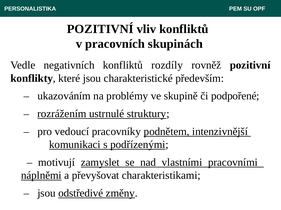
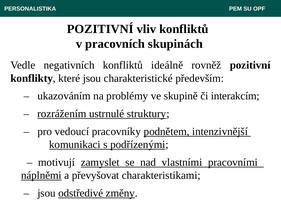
rozdíly: rozdíly -> ideálně
podpořené: podpořené -> interakcím
